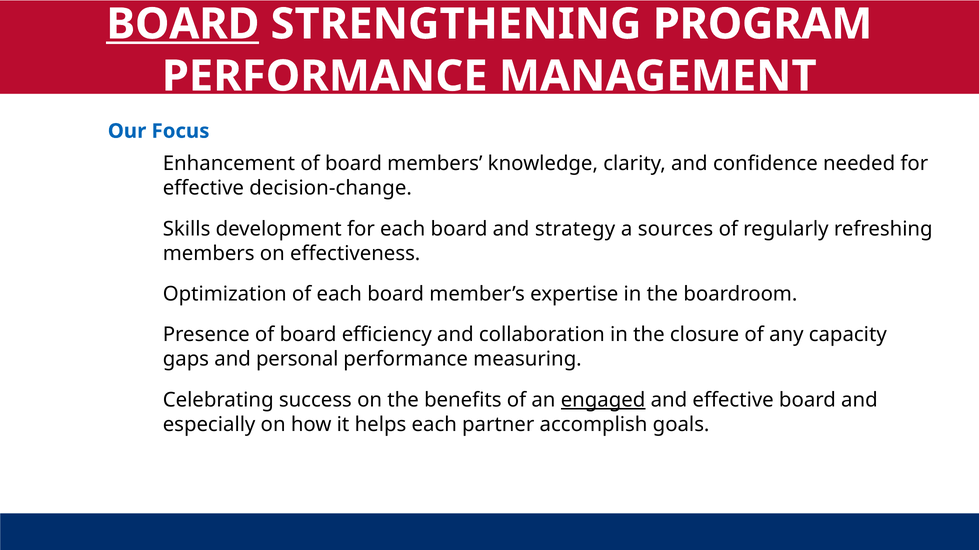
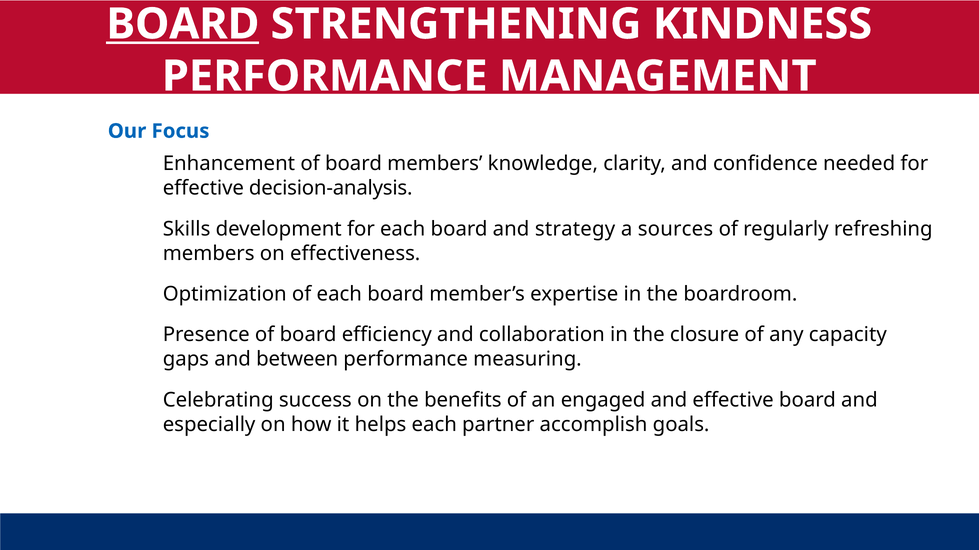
PROGRAM: PROGRAM -> KINDNESS
decision-change: decision-change -> decision-analysis
personal: personal -> between
engaged underline: present -> none
